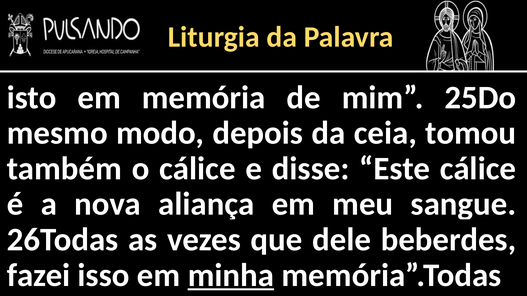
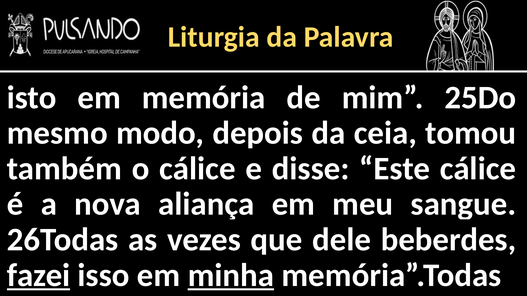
fazei underline: none -> present
